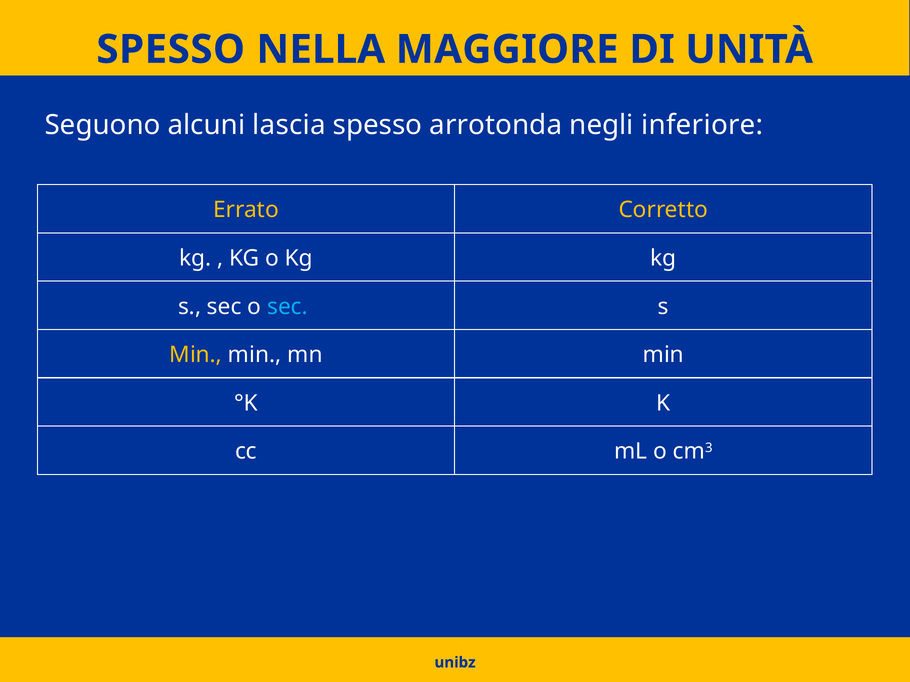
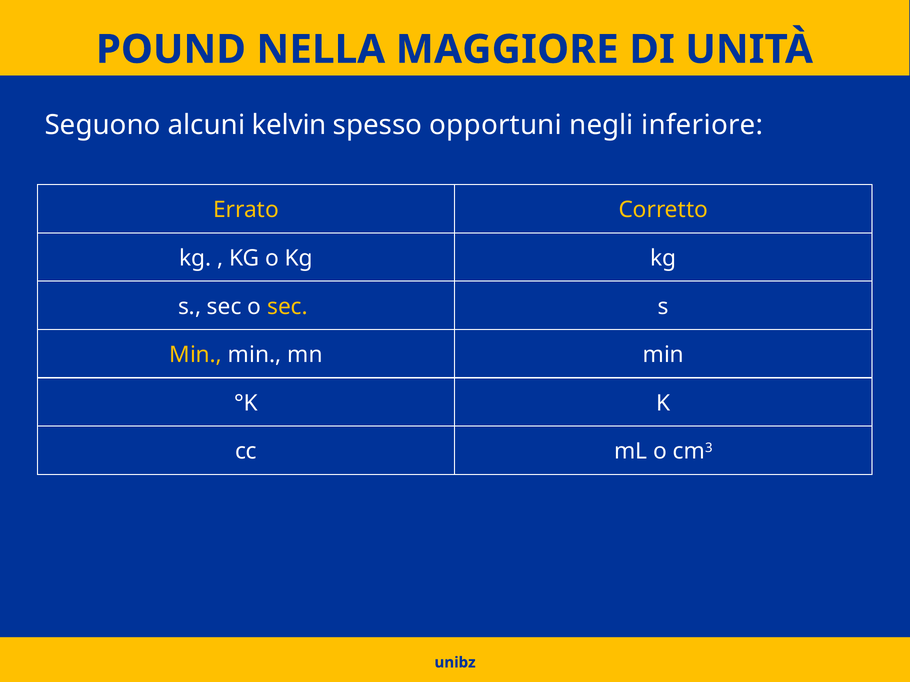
SPESSO at (171, 50): SPESSO -> POUND
lascia: lascia -> kelvin
arrotonda: arrotonda -> opportuni
sec at (287, 307) colour: light blue -> yellow
